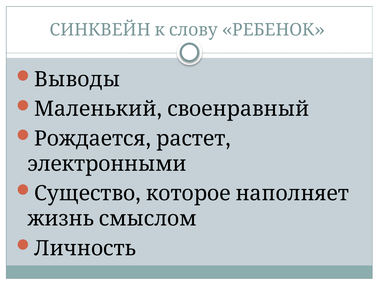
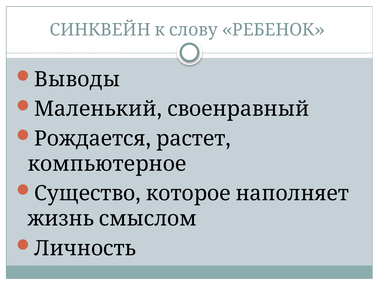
электронными: электронными -> компьютерное
